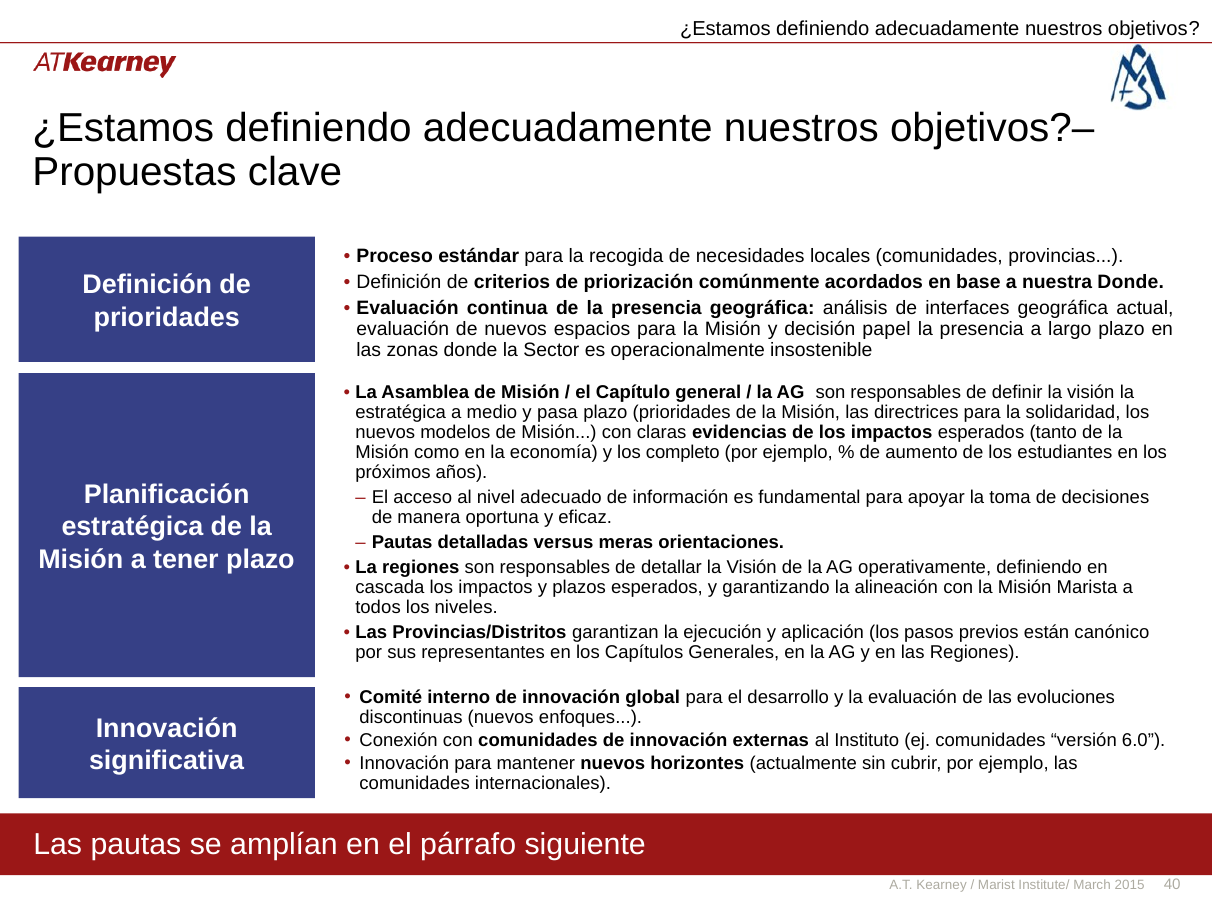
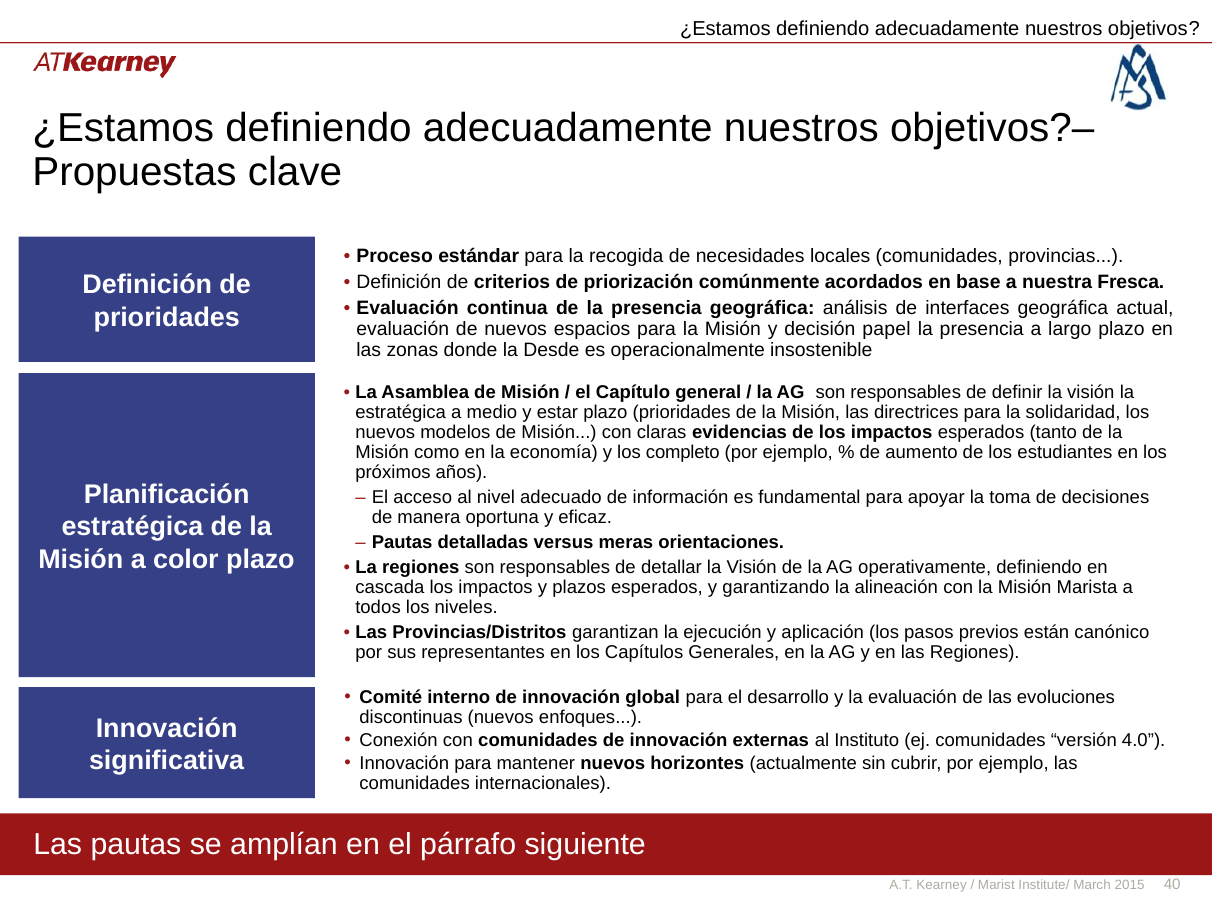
nuestra Donde: Donde -> Fresca
Sector: Sector -> Desde
pasa: pasa -> estar
tener: tener -> color
6.0: 6.0 -> 4.0
